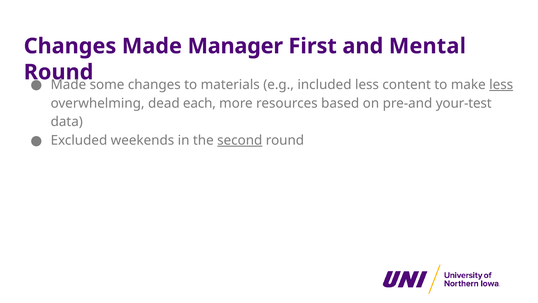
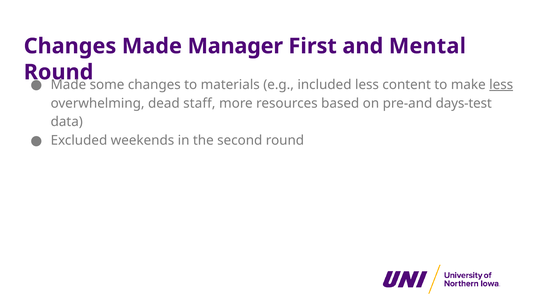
each: each -> staff
your-test: your-test -> days-test
second underline: present -> none
